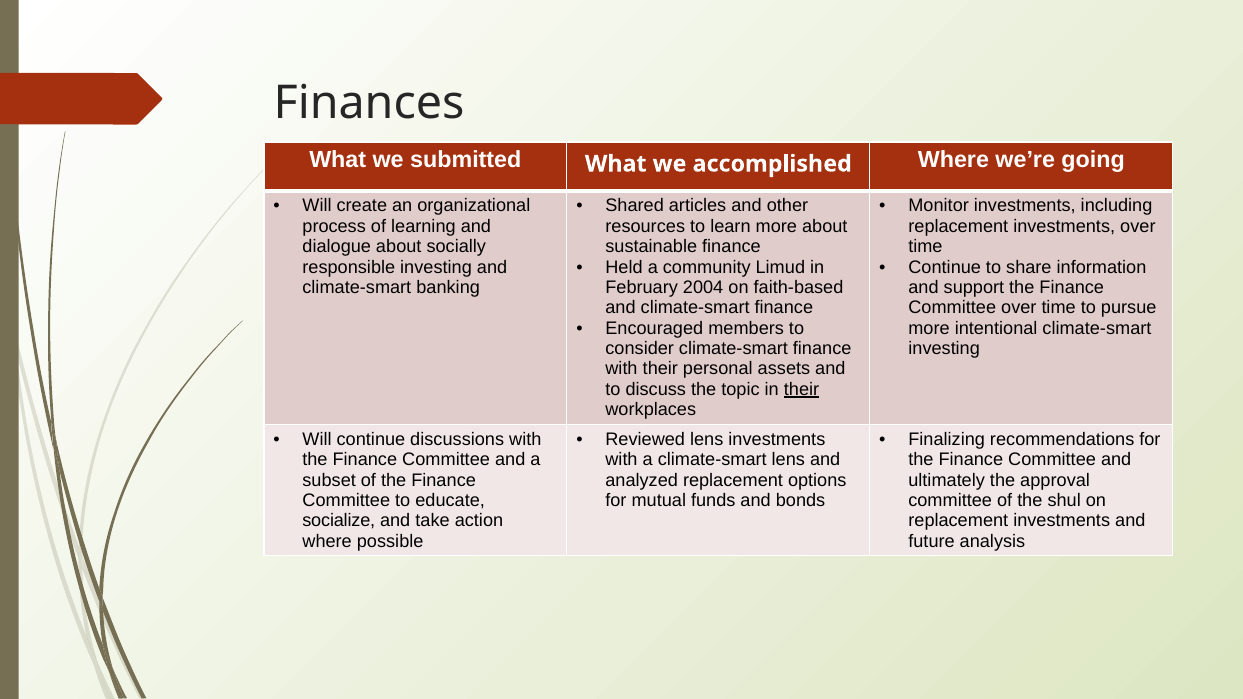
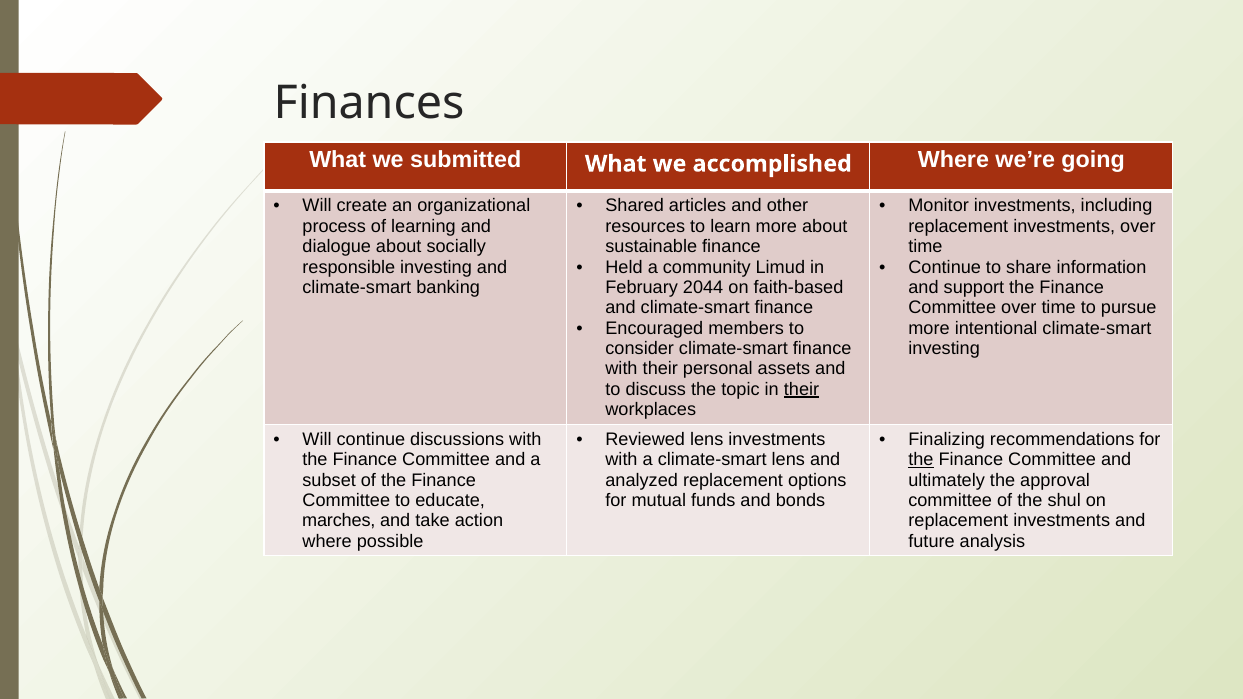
2004: 2004 -> 2044
the at (921, 460) underline: none -> present
socialize: socialize -> marches
